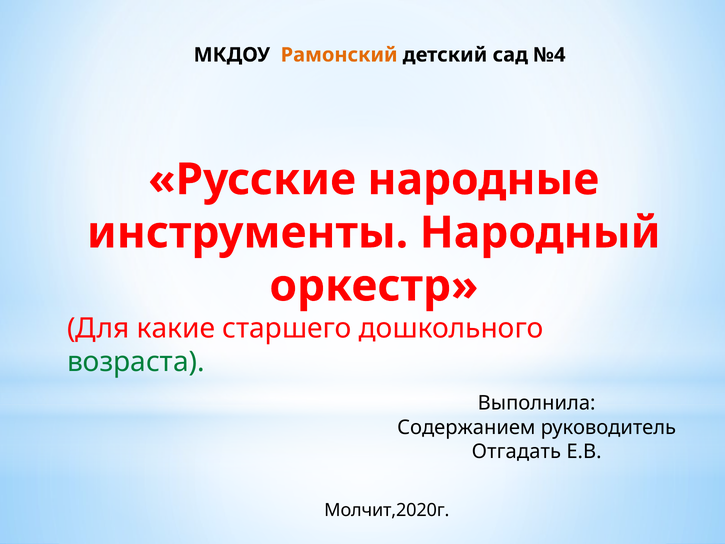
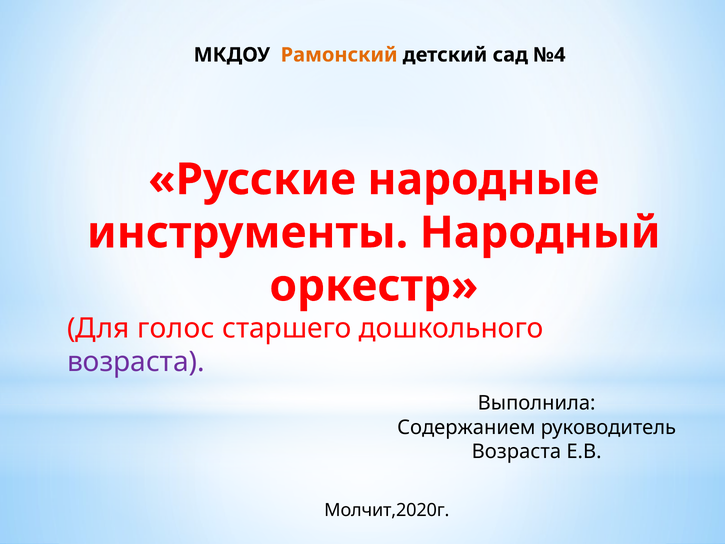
какие: какие -> голос
возраста at (136, 362) colour: green -> purple
Отгадать at (516, 451): Отгадать -> Возраста
